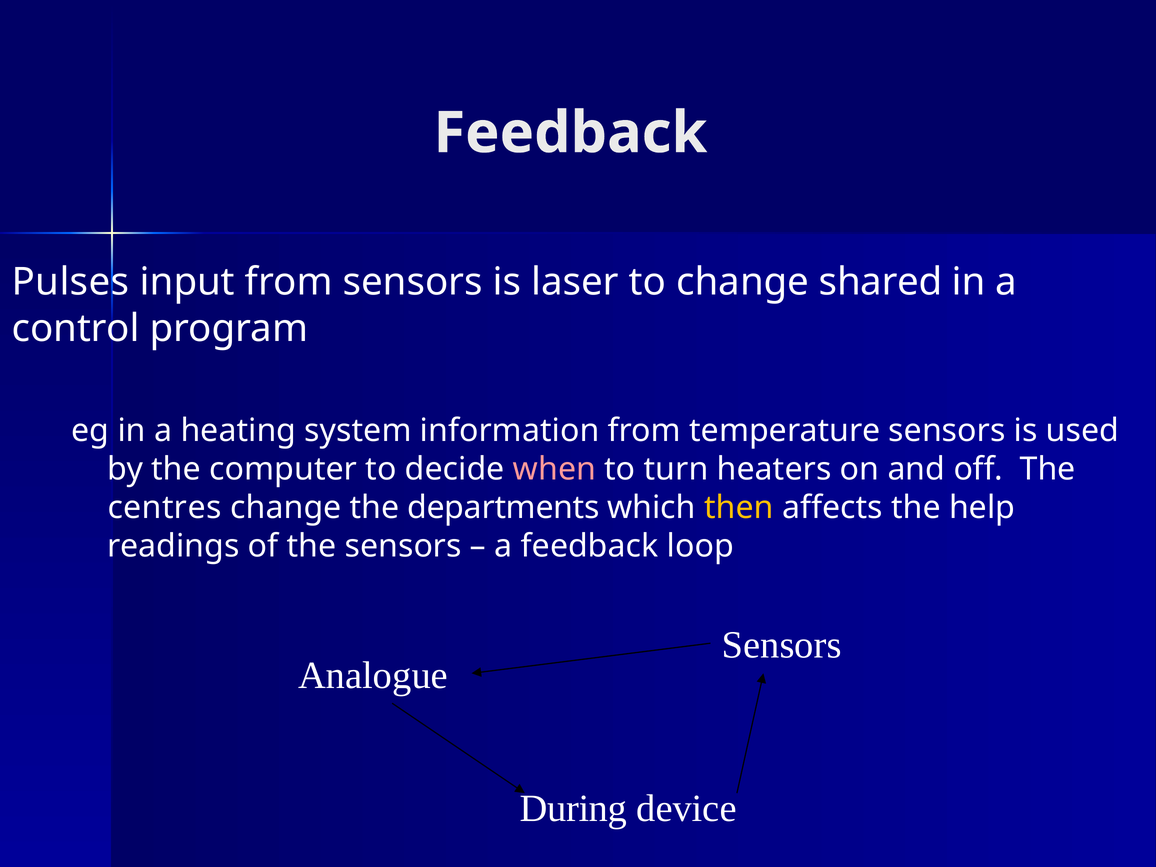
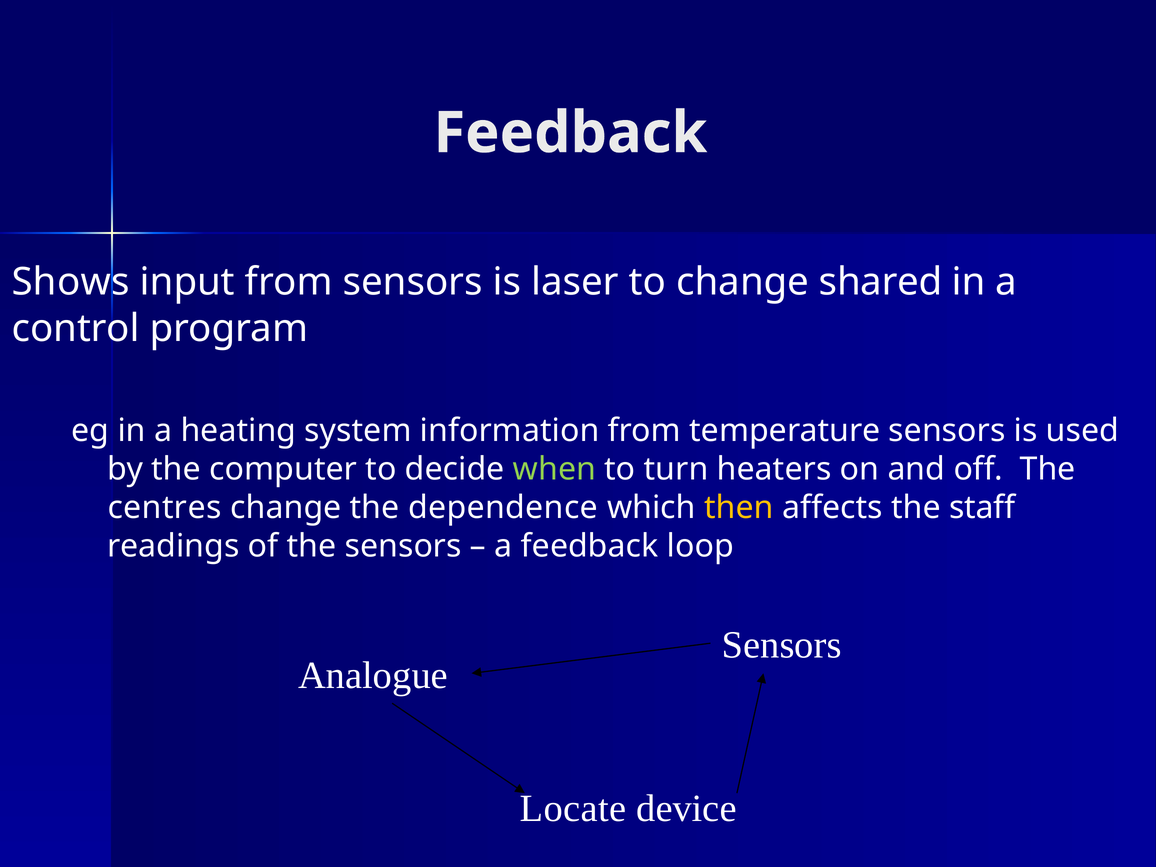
Pulses: Pulses -> Shows
when colour: pink -> light green
departments: departments -> dependence
help: help -> staff
During: During -> Locate
